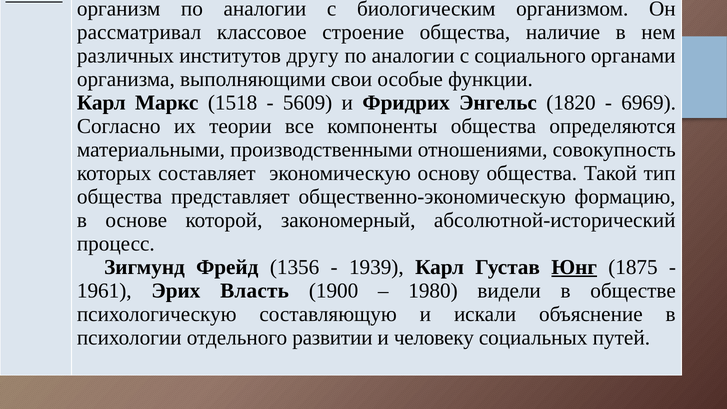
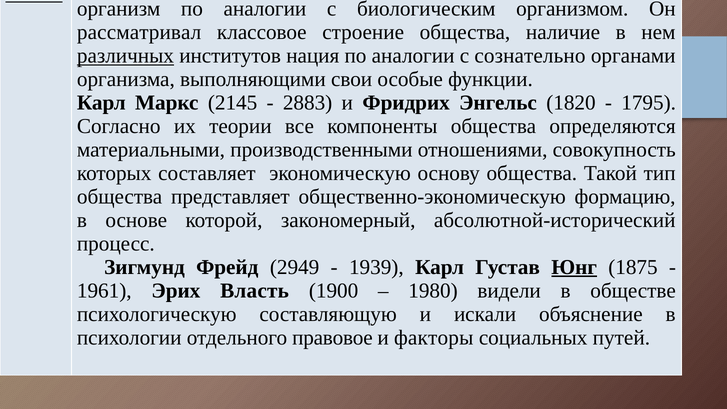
различных underline: none -> present
другу: другу -> нация
социального: социального -> сознательно
1518: 1518 -> 2145
5609: 5609 -> 2883
6969: 6969 -> 1795
1356: 1356 -> 2949
развитии: развитии -> правовое
человеку: человеку -> факторы
